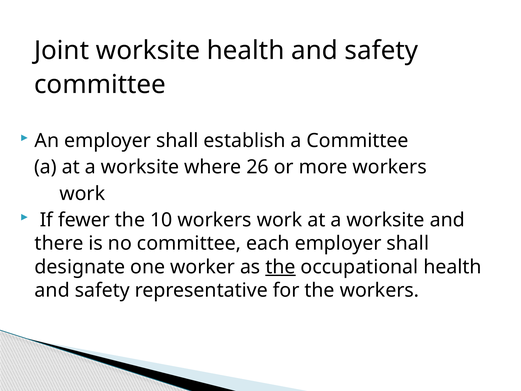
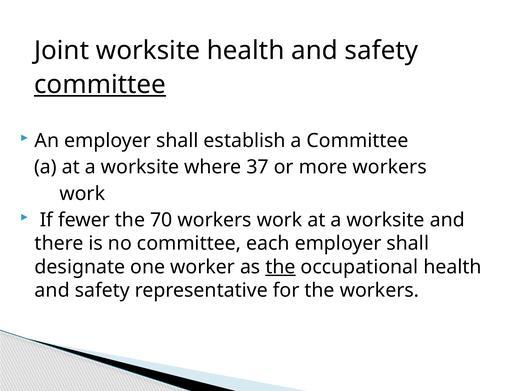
committee at (100, 85) underline: none -> present
26: 26 -> 37
10: 10 -> 70
